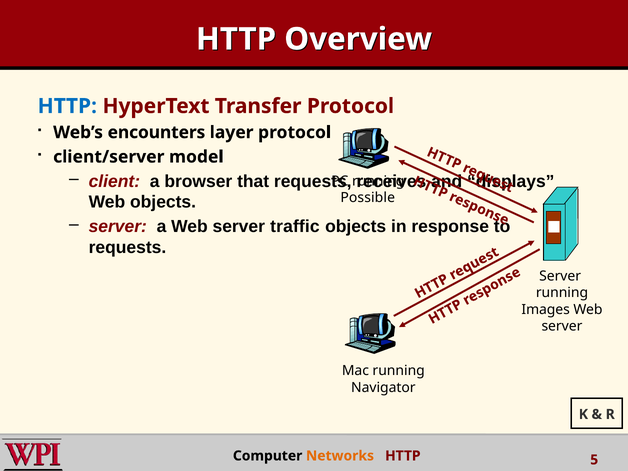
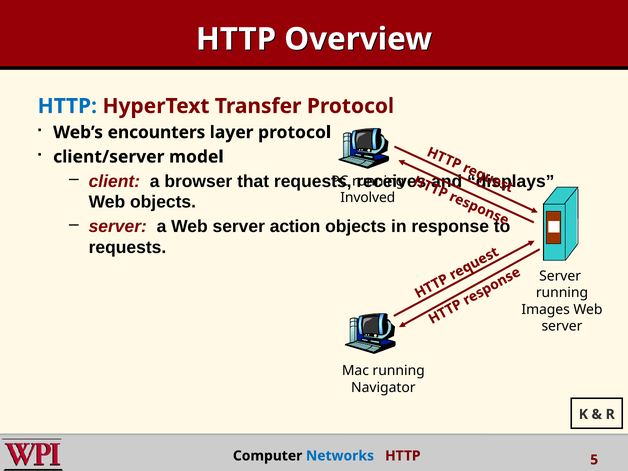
Possible: Possible -> Involved
traffic: traffic -> action
Networks colour: orange -> blue
